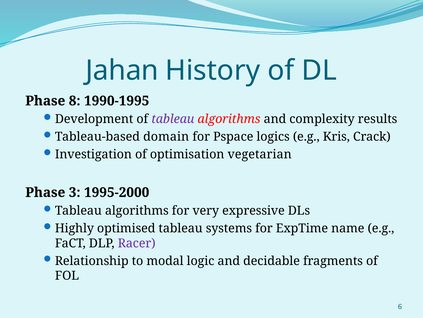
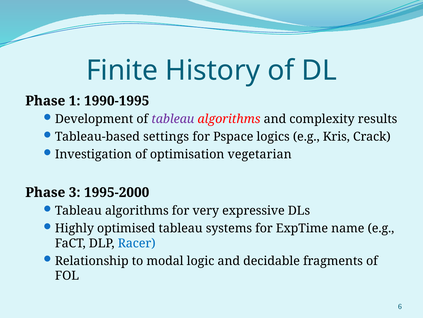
Jahan: Jahan -> Finite
8: 8 -> 1
domain: domain -> settings
Racer colour: purple -> blue
